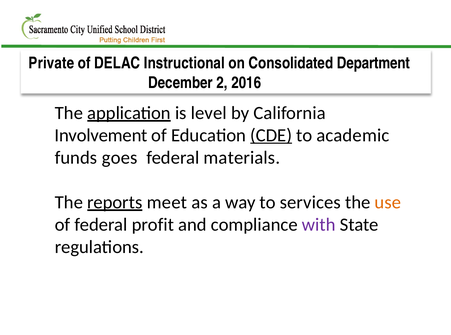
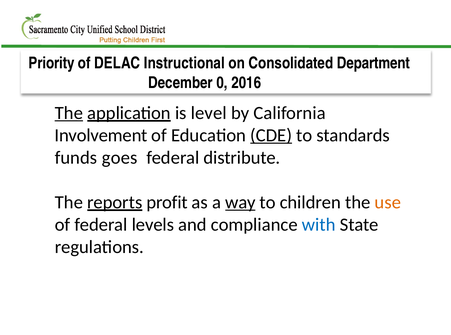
Private: Private -> Priority
2: 2 -> 0
The at (69, 113) underline: none -> present
academic: academic -> standards
materials: materials -> distribute
meet: meet -> profit
way underline: none -> present
services: services -> children
profit: profit -> levels
with colour: purple -> blue
